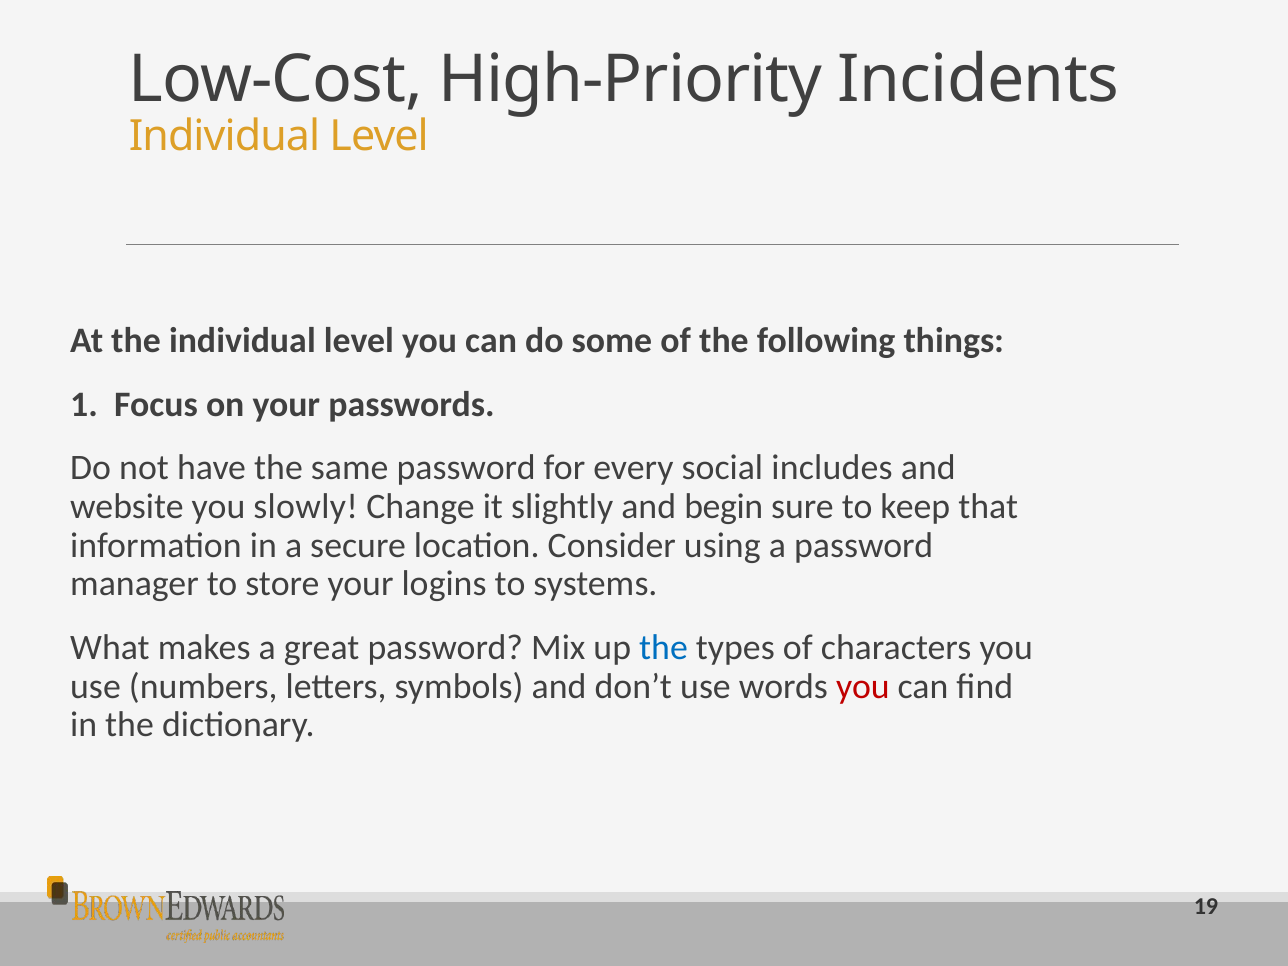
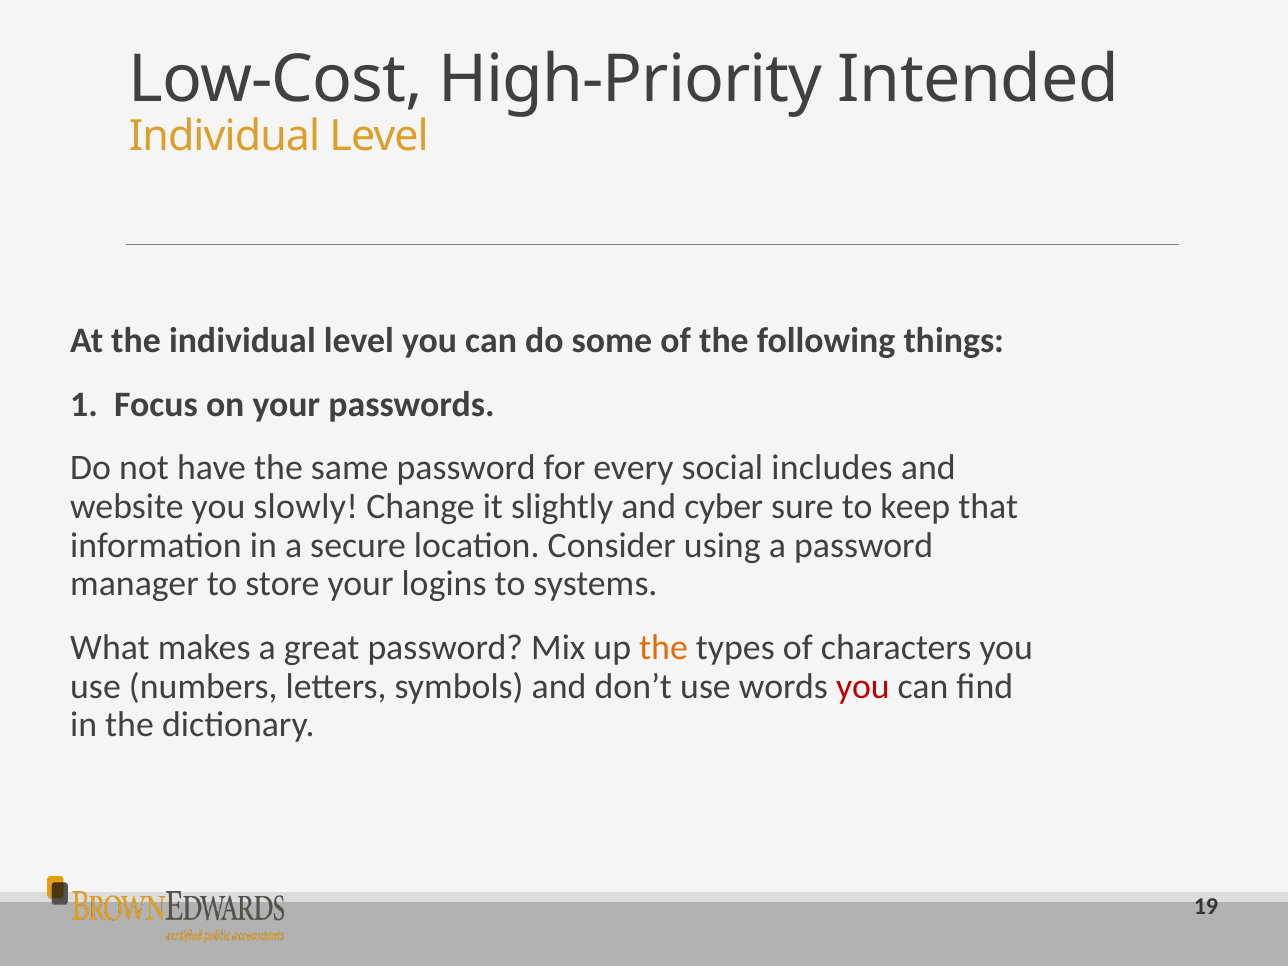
Incidents: Incidents -> Intended
begin: begin -> cyber
the at (664, 648) colour: blue -> orange
